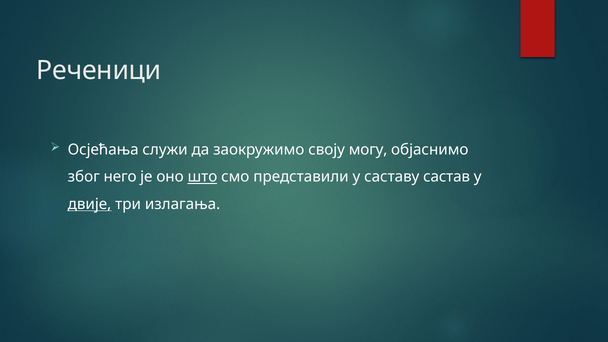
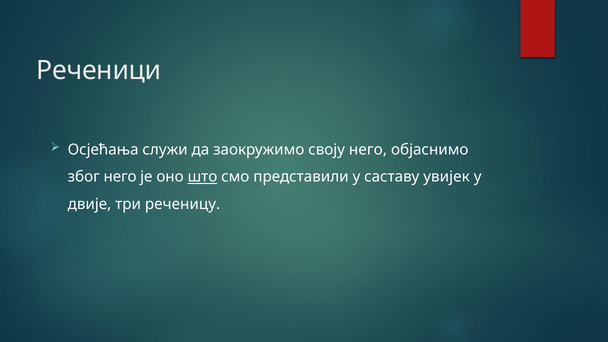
своју могу: могу -> него
састав: састав -> увијек
двије underline: present -> none
излагања: излагања -> реченицу
